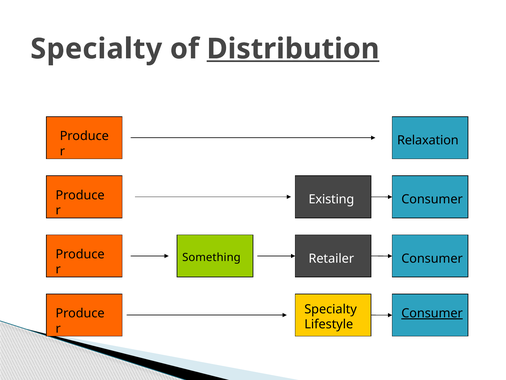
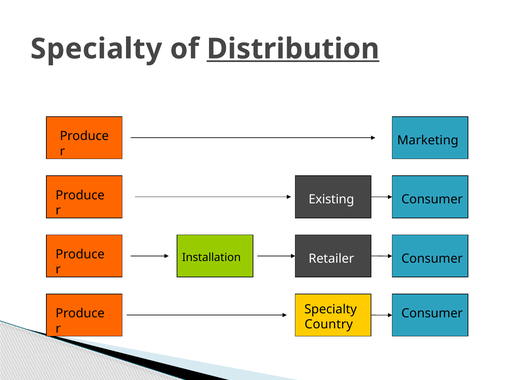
Relaxation: Relaxation -> Marketing
Something: Something -> Installation
Consumer at (432, 313) underline: present -> none
Lifestyle: Lifestyle -> Country
